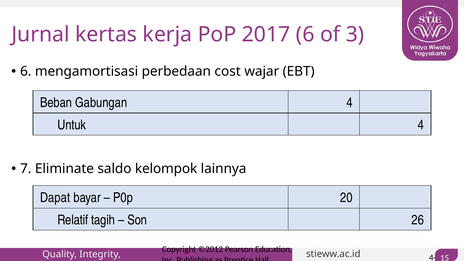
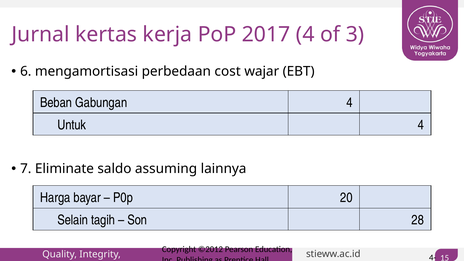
2017 6: 6 -> 4
kelompok: kelompok -> assuming
Dapat: Dapat -> Harga
Relatif: Relatif -> Selain
26: 26 -> 28
